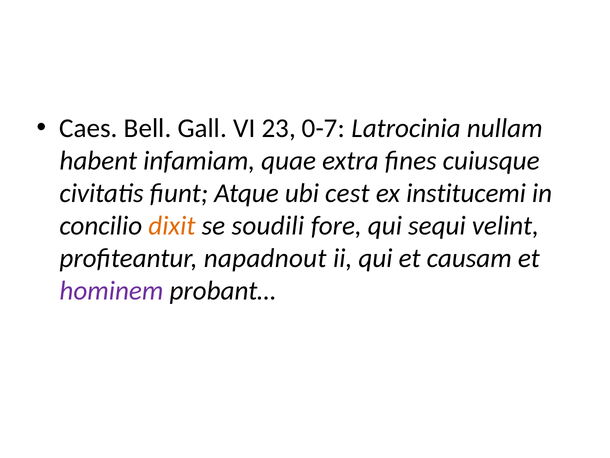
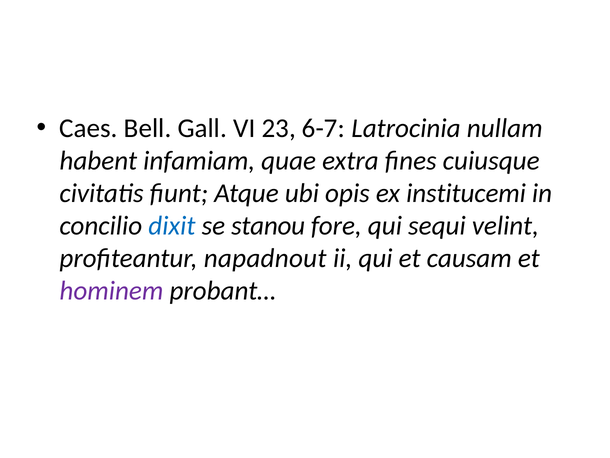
0-7: 0-7 -> 6-7
cest: cest -> opis
dixit colour: orange -> blue
soudili: soudili -> stanou
